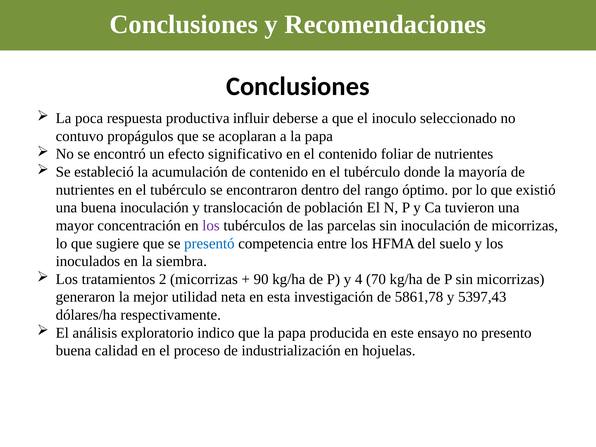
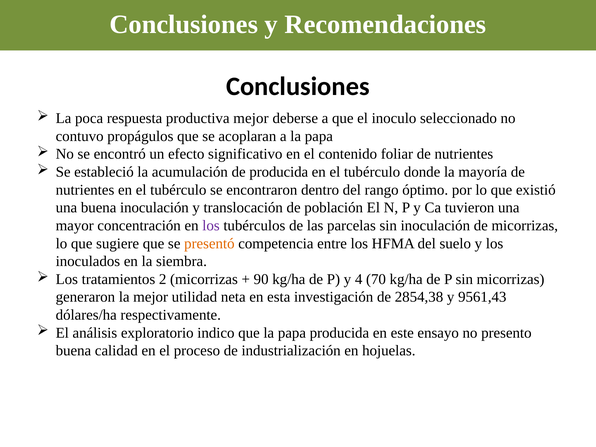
productiva influir: influir -> mejor
de contenido: contenido -> producida
presentó colour: blue -> orange
5861,78: 5861,78 -> 2854,38
5397,43: 5397,43 -> 9561,43
